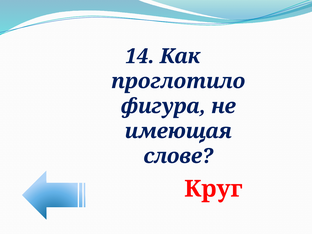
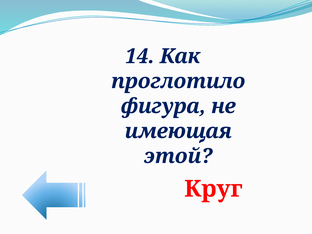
слове: слове -> этой
